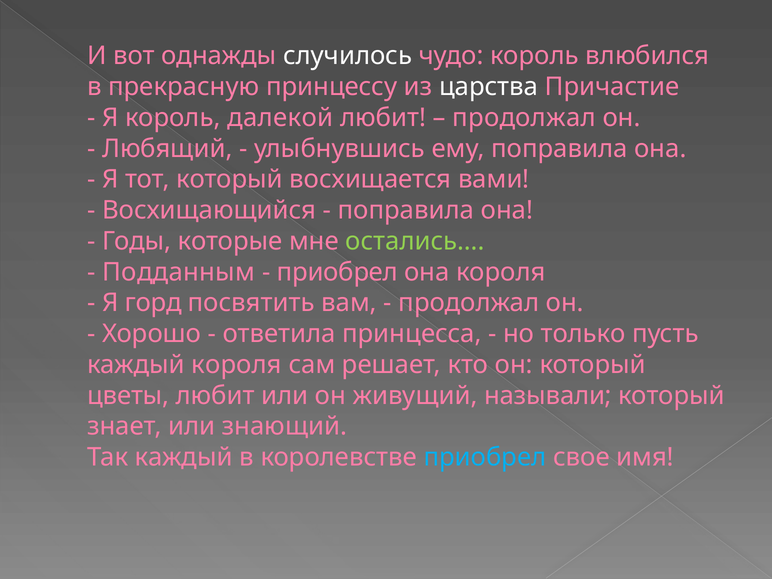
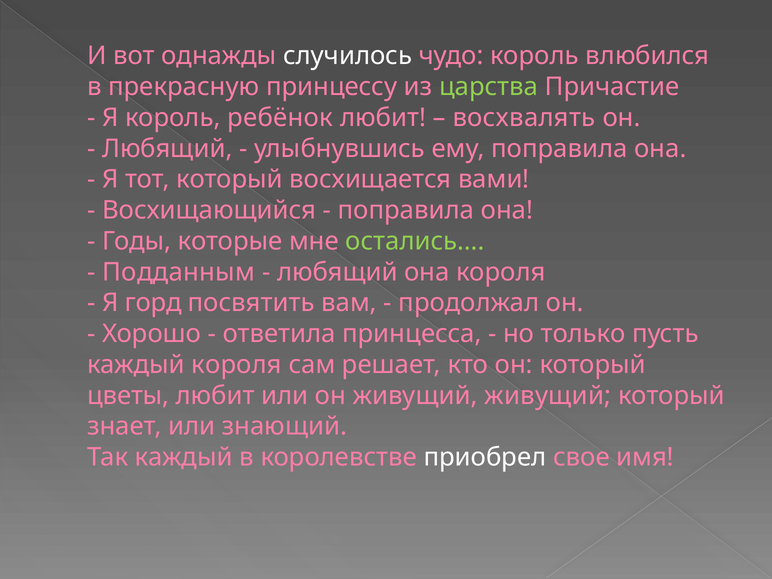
царства colour: white -> light green
далекой: далекой -> ребёнок
продолжал at (524, 118): продолжал -> восхвалять
приобрел at (337, 272): приобрел -> любящий
живущий называли: называли -> живущий
приобрел at (485, 457) colour: light blue -> white
